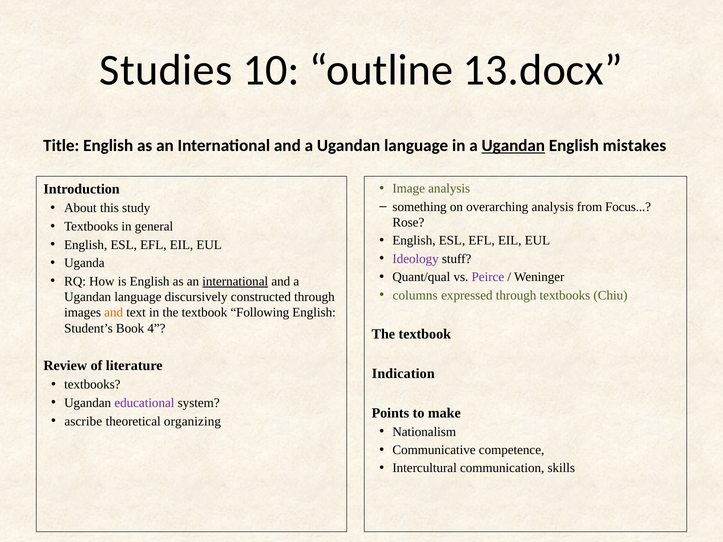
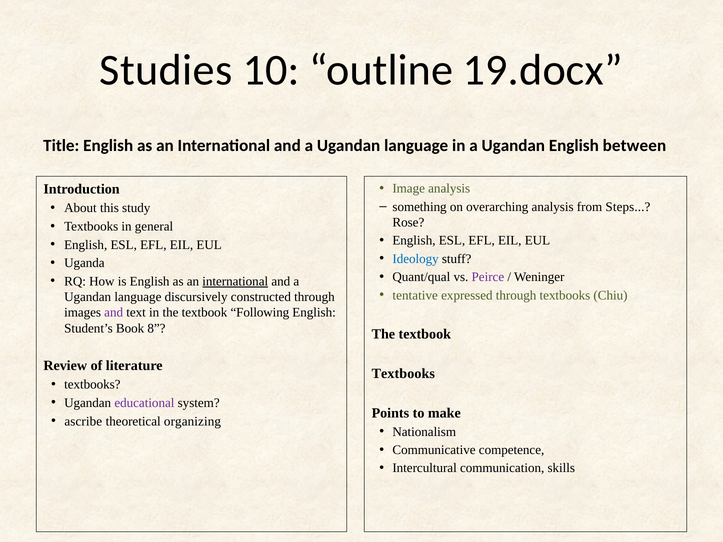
13.docx: 13.docx -> 19.docx
Ugandan at (513, 146) underline: present -> none
mistakes: mistakes -> between
Focus: Focus -> Steps
Ideology colour: purple -> blue
columns: columns -> tentative
and at (114, 313) colour: orange -> purple
4: 4 -> 8
Indication at (403, 374): Indication -> Textbooks
